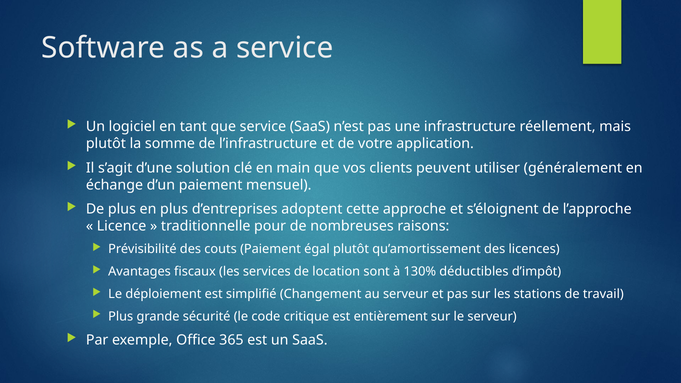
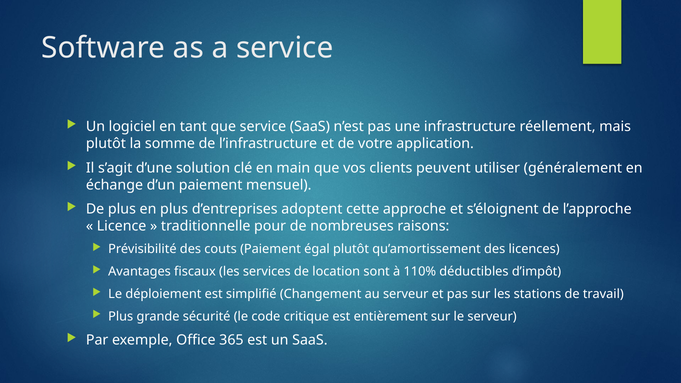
130%: 130% -> 110%
